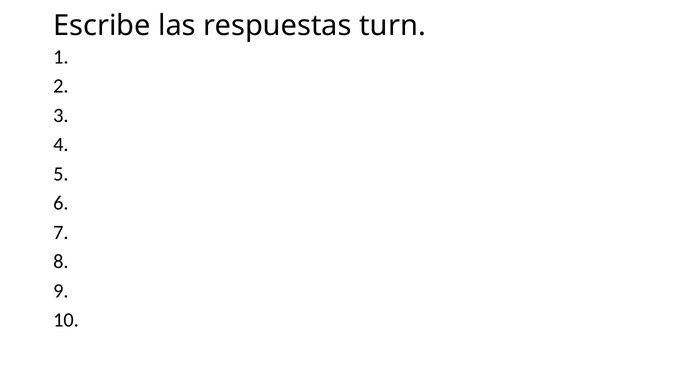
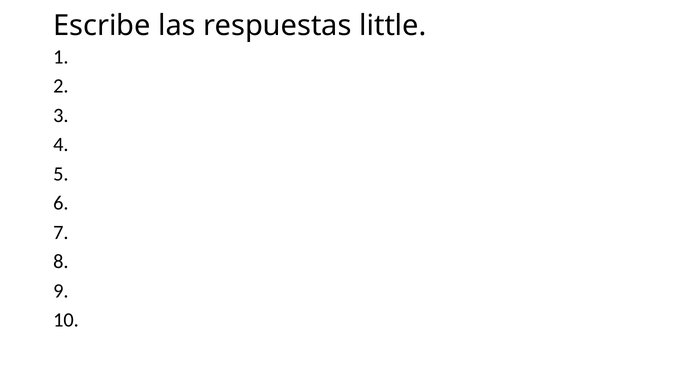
turn: turn -> little
